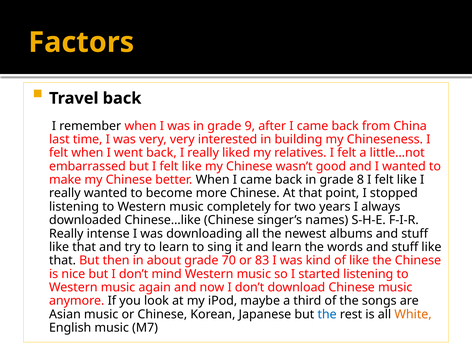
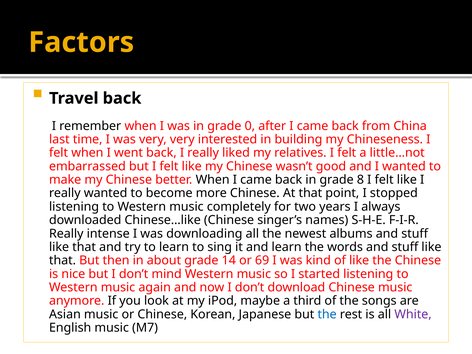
9: 9 -> 0
70: 70 -> 14
83: 83 -> 69
White colour: orange -> purple
